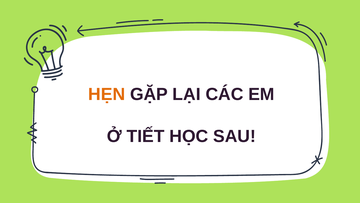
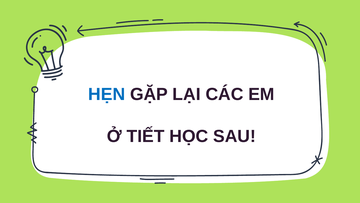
HẸN colour: orange -> blue
